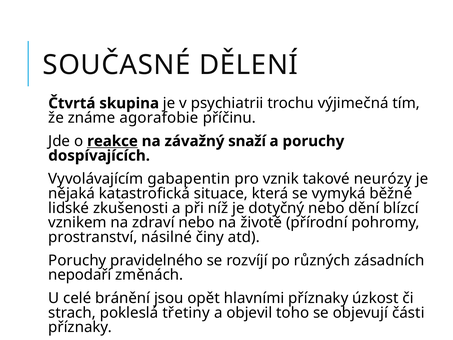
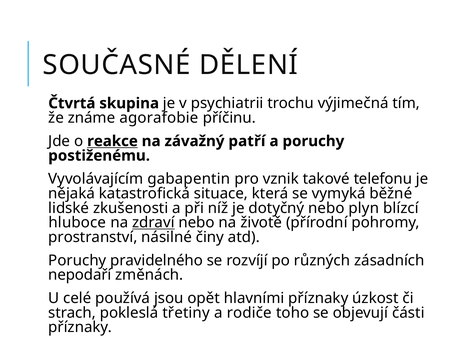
snaží: snaží -> patří
dospívajících: dospívajících -> postiženému
neurózy: neurózy -> telefonu
dění: dění -> plyn
vznikem: vznikem -> hluboce
zdraví underline: none -> present
bránění: bránění -> používá
objevil: objevil -> rodiče
